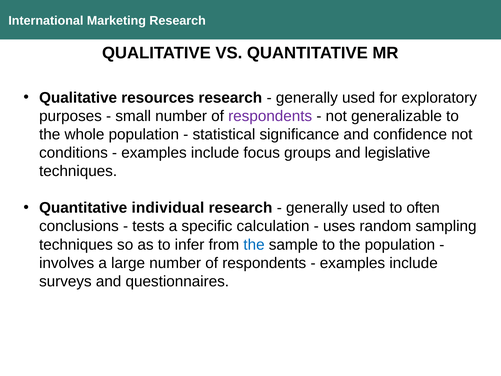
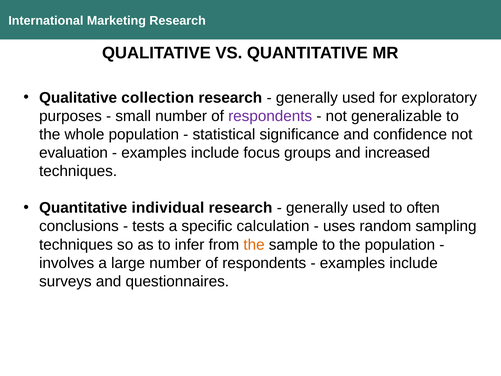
resources: resources -> collection
conditions: conditions -> evaluation
legislative: legislative -> increased
the at (254, 244) colour: blue -> orange
